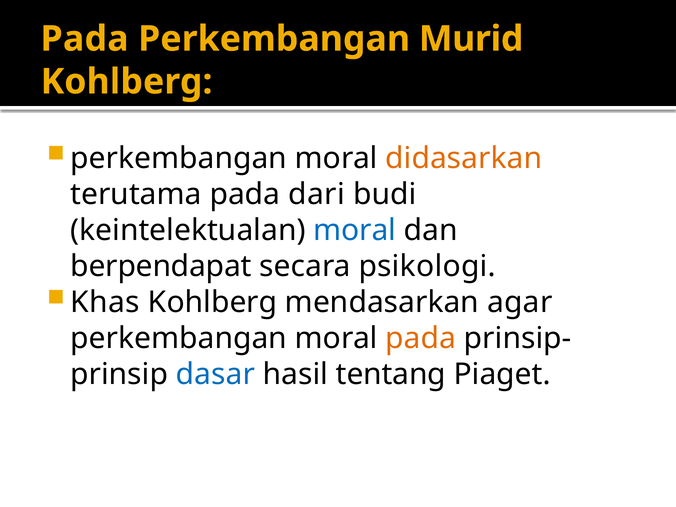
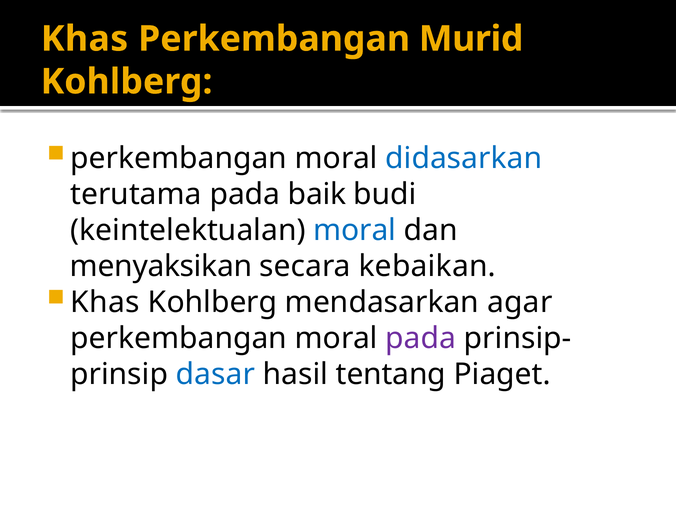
Pada at (85, 39): Pada -> Khas
didasarkan colour: orange -> blue
dari: dari -> baik
berpendapat: berpendapat -> menyaksikan
psikologi: psikologi -> kebaikan
pada at (421, 338) colour: orange -> purple
